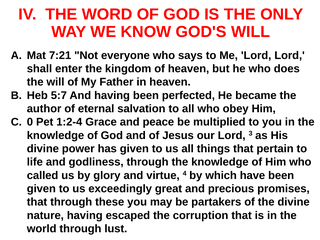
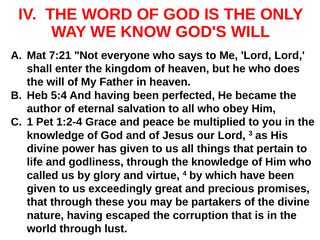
5:7: 5:7 -> 5:4
0: 0 -> 1
